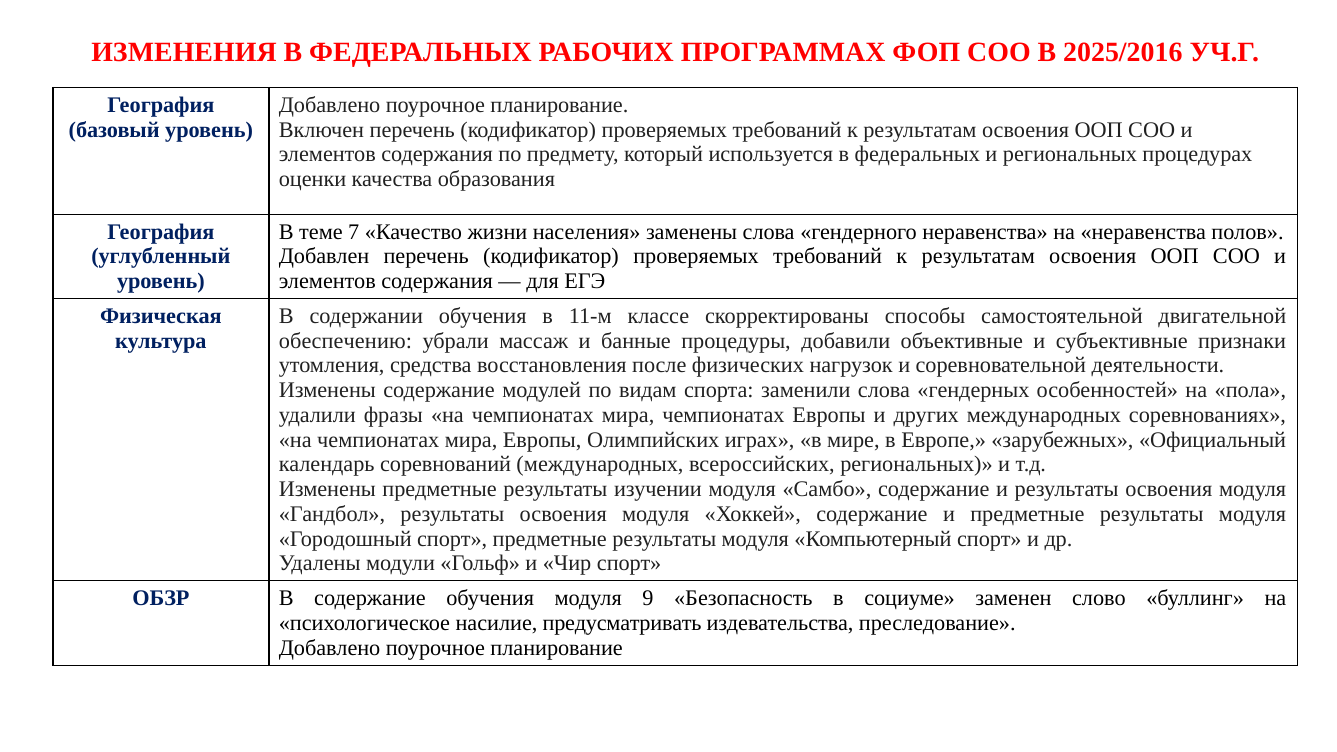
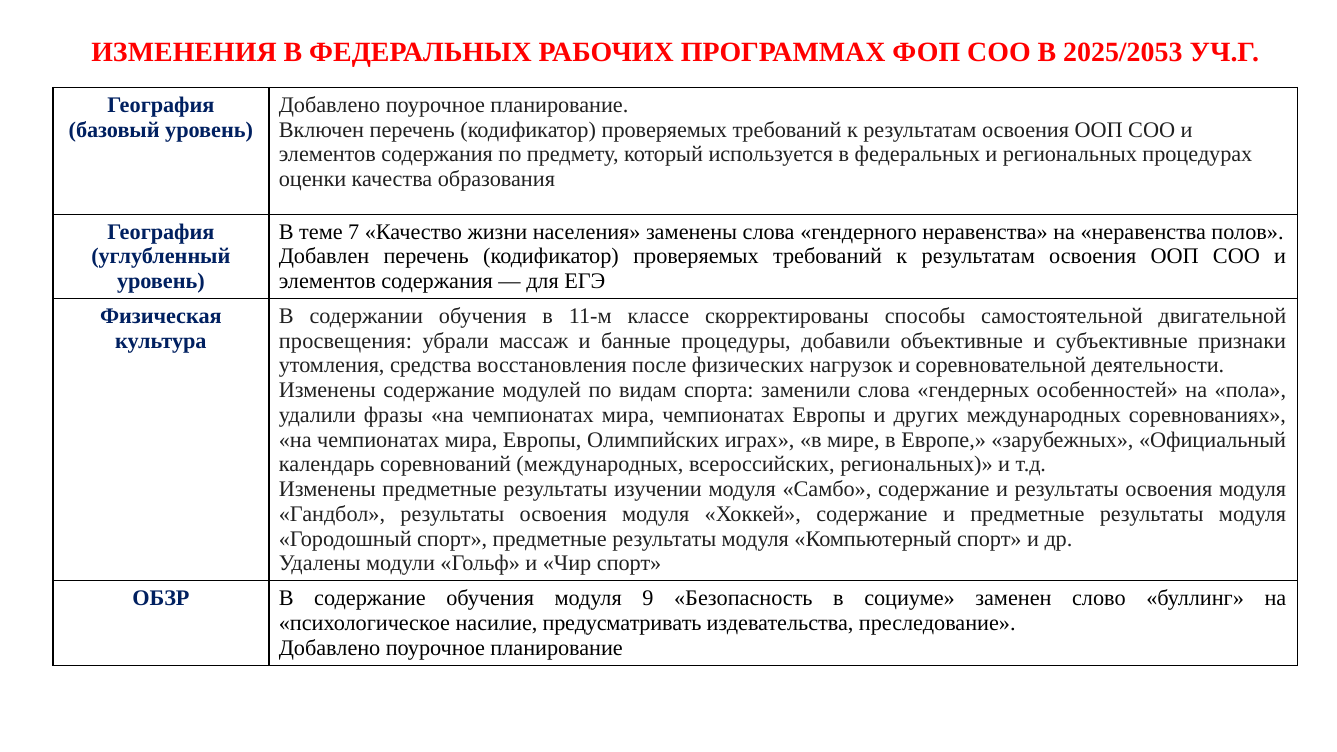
2025/2016: 2025/2016 -> 2025/2053
обеспечению: обеспечению -> просвещения
